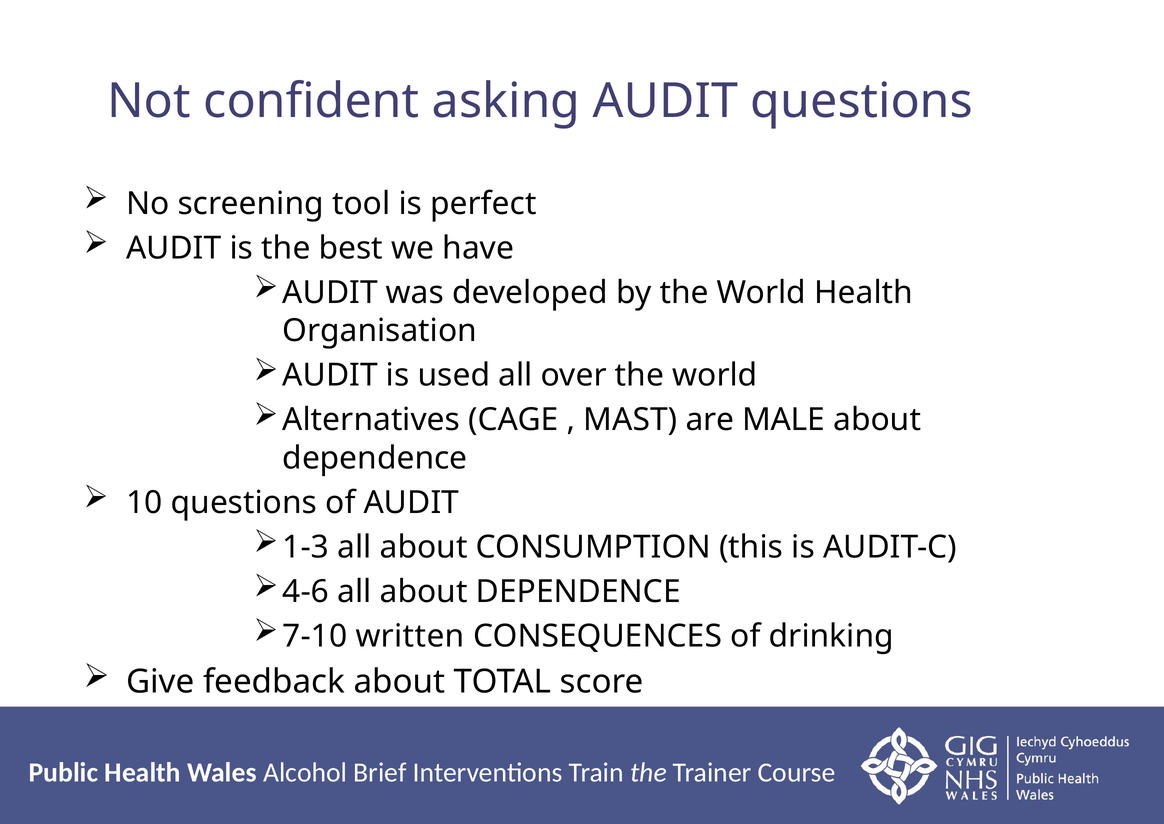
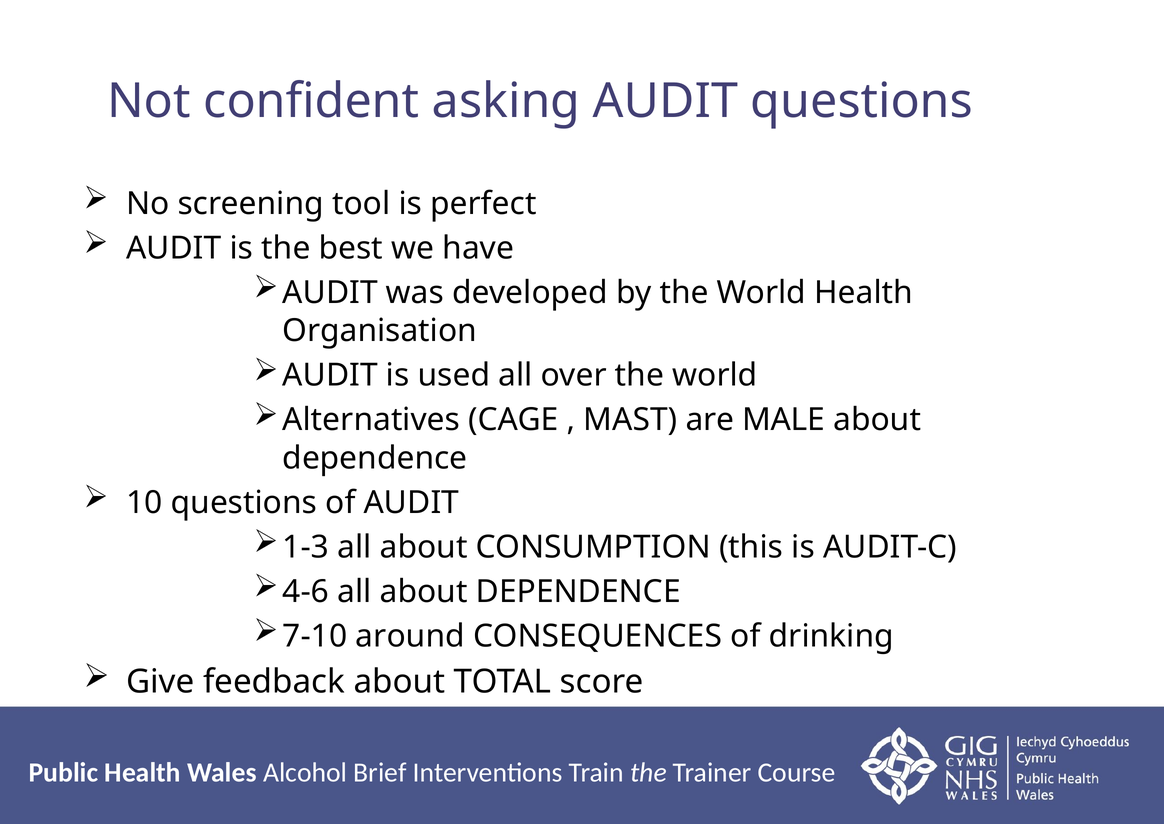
written: written -> around
